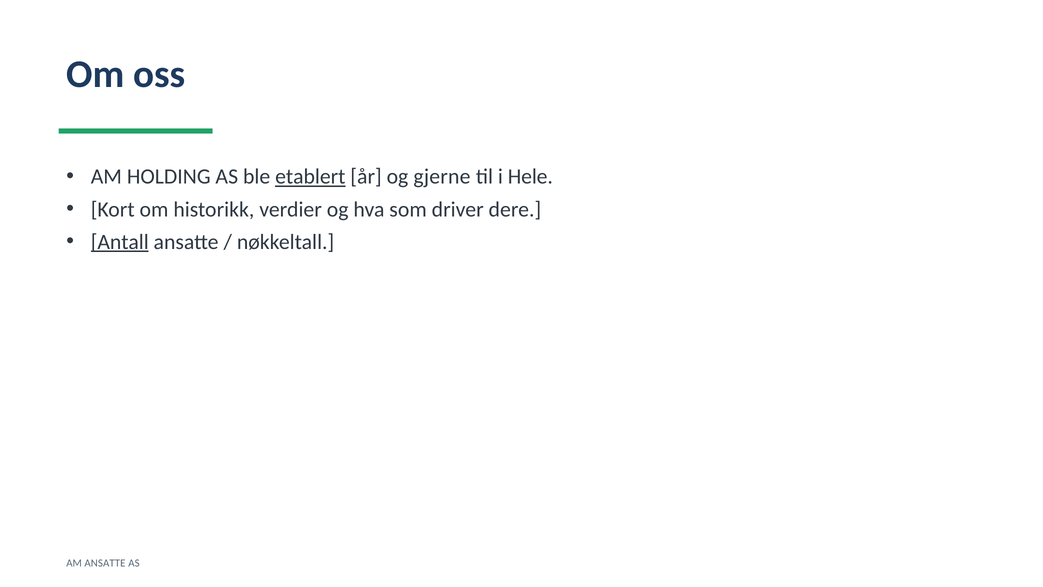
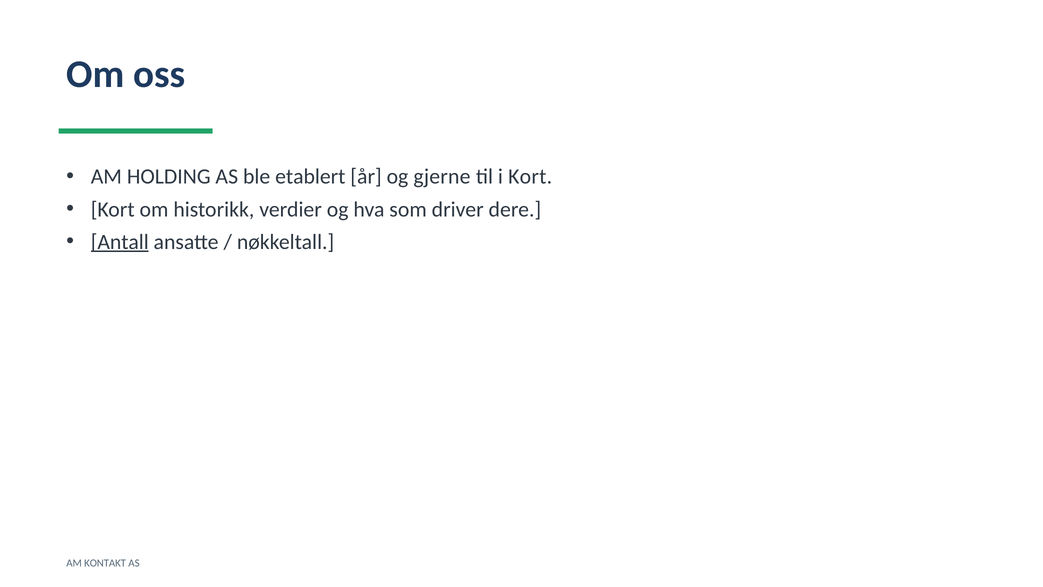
etablert underline: present -> none
i Hele: Hele -> Kort
AM ANSATTE: ANSATTE -> KONTAKT
